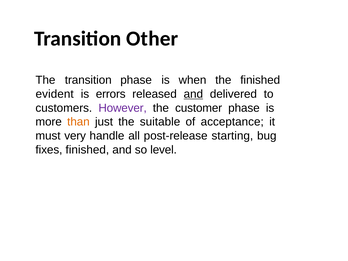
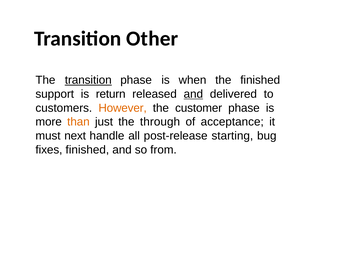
transition at (88, 80) underline: none -> present
evident: evident -> support
errors: errors -> return
However colour: purple -> orange
suitable: suitable -> through
very: very -> next
level: level -> from
